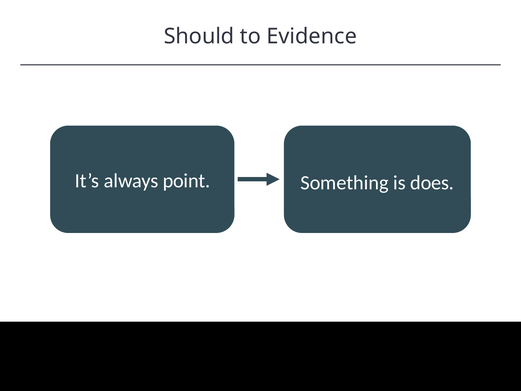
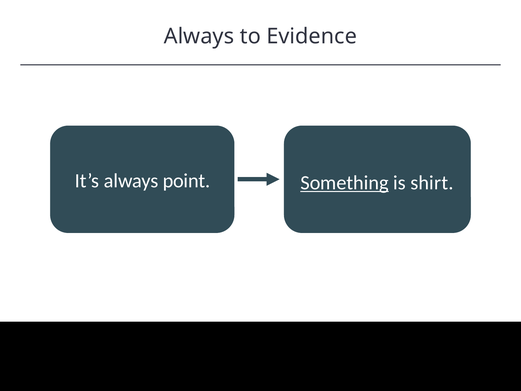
Should at (199, 36): Should -> Always
Something underline: none -> present
does: does -> shirt
